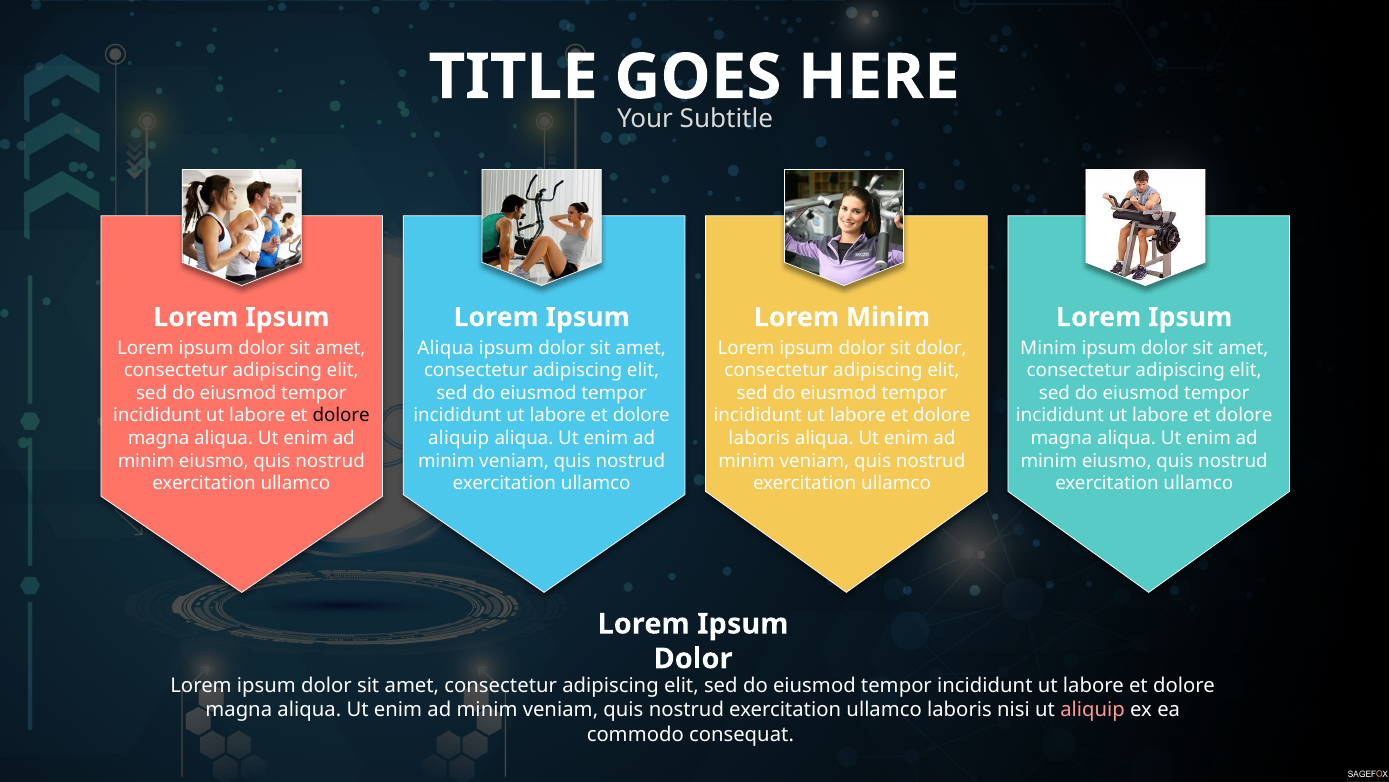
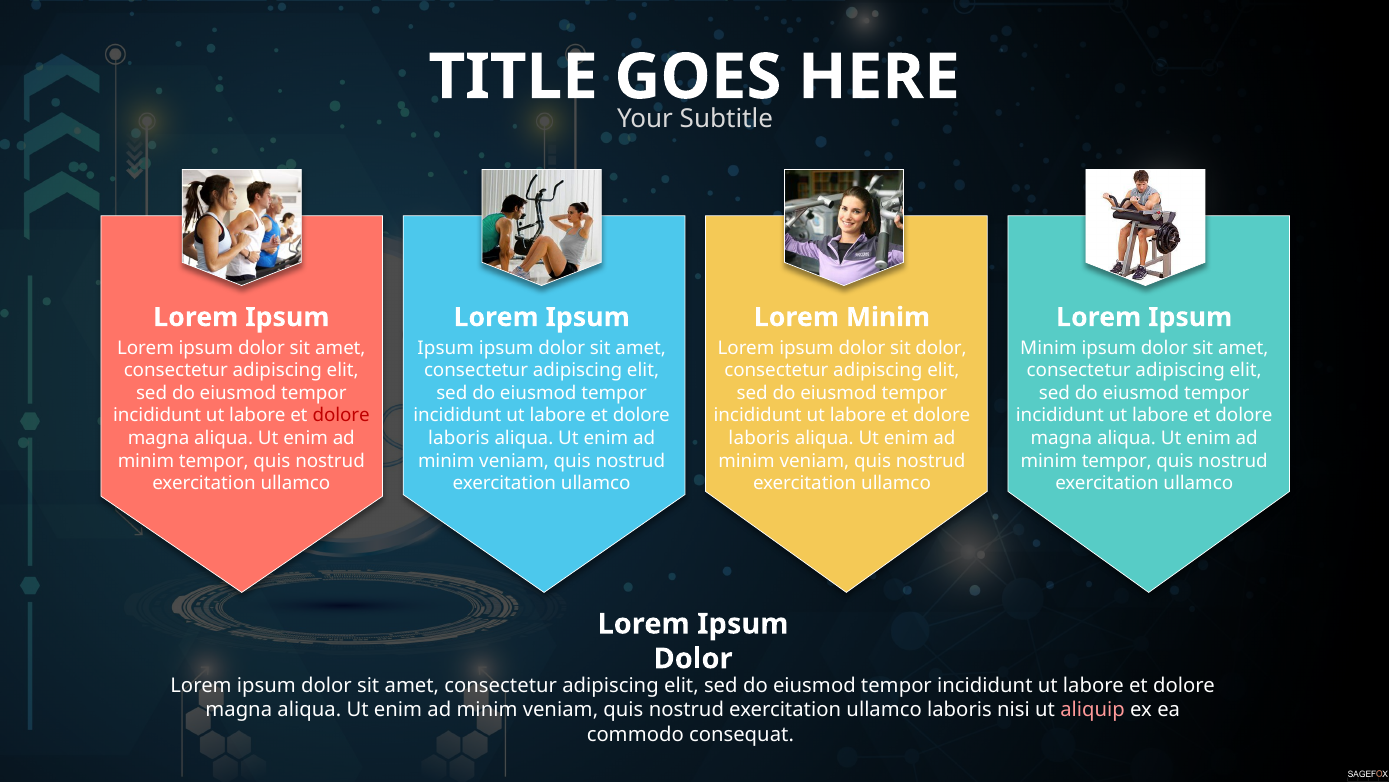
Aliqua at (446, 348): Aliqua -> Ipsum
dolore at (341, 415) colour: black -> red
aliquip at (459, 438): aliquip -> laboris
eiusmo at (214, 461): eiusmo -> tempor
eiusmo at (1117, 461): eiusmo -> tempor
